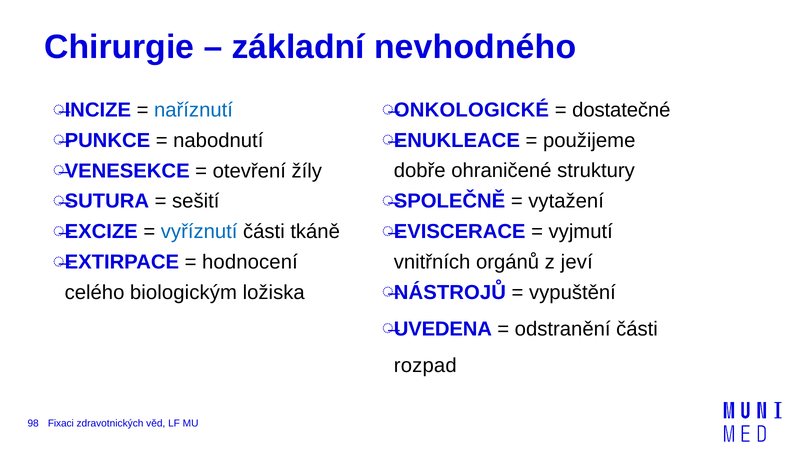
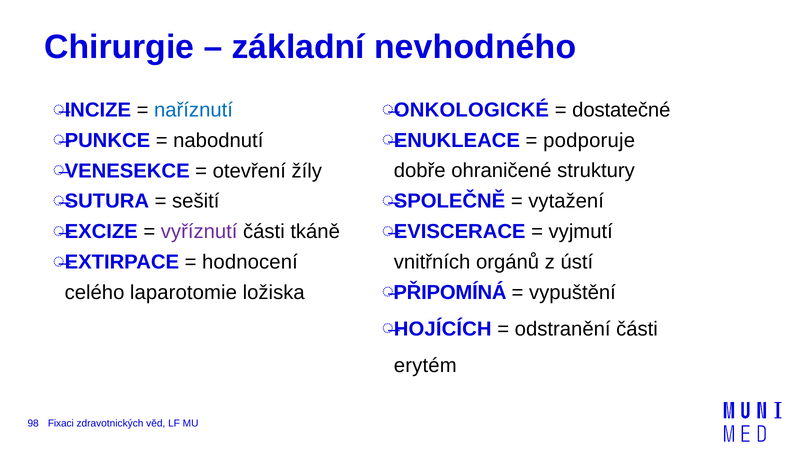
použijeme: použijeme -> podporuje
vyříznutí colour: blue -> purple
jeví: jeví -> ústí
NÁSTROJŮ: NÁSTROJŮ -> PŘIPOMÍNÁ
biologickým: biologickým -> laparotomie
UVEDENA: UVEDENA -> HOJÍCÍCH
rozpad: rozpad -> erytém
